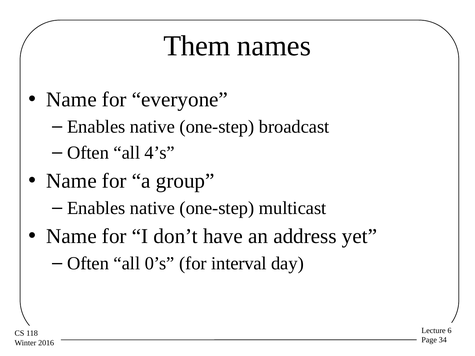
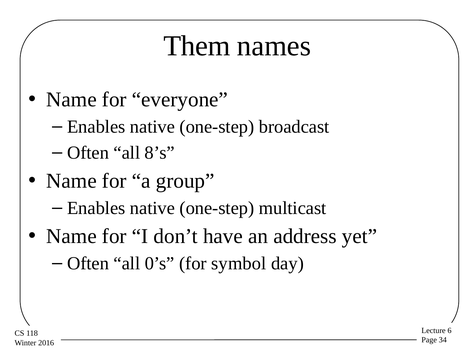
4’s: 4’s -> 8’s
interval: interval -> symbol
